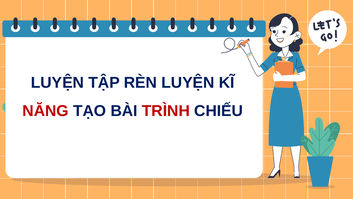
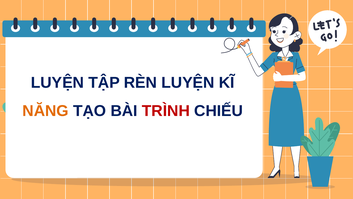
NĂNG colour: red -> orange
